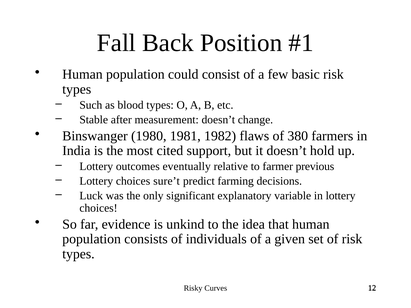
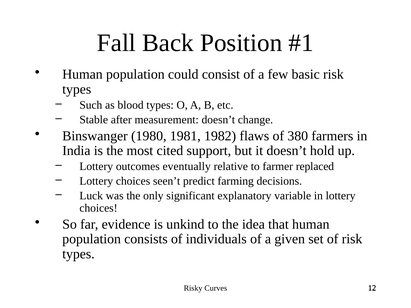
previous: previous -> replaced
sure’t: sure’t -> seen’t
